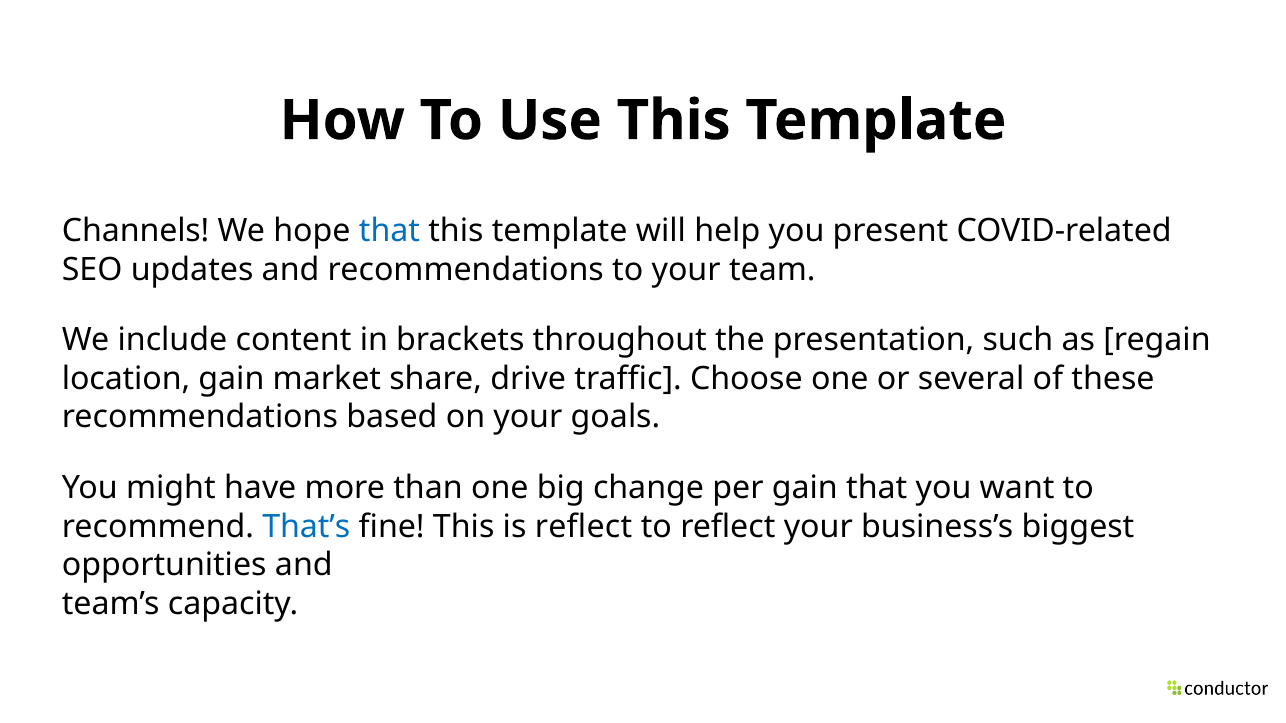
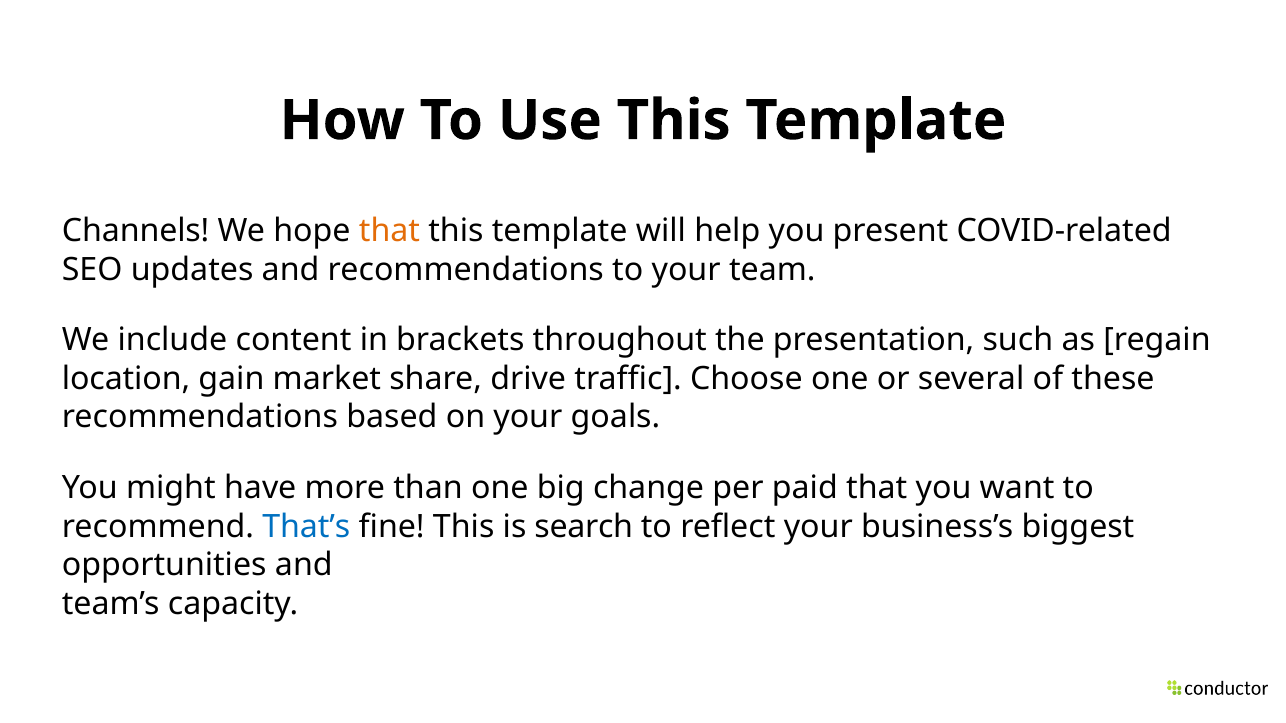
that at (389, 231) colour: blue -> orange
per gain: gain -> paid
is reflect: reflect -> search
